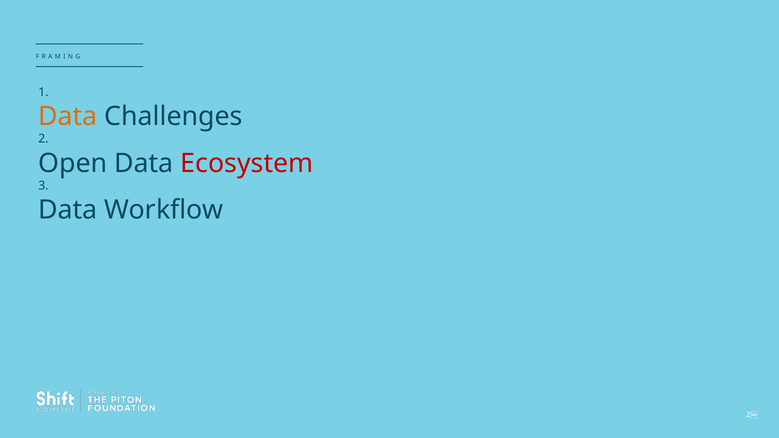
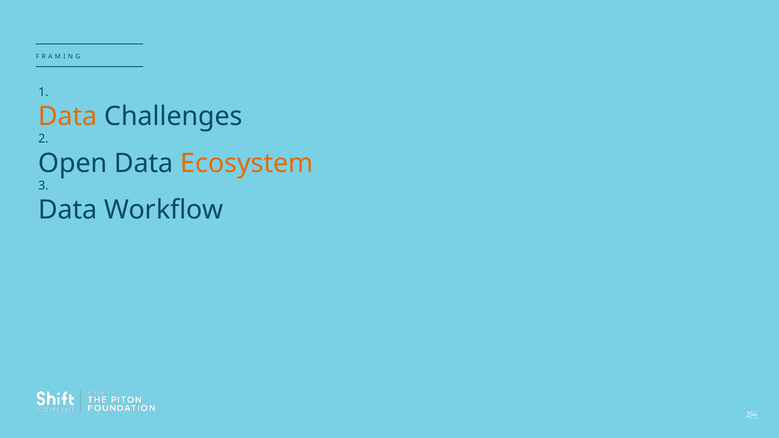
Ecosystem colour: red -> orange
